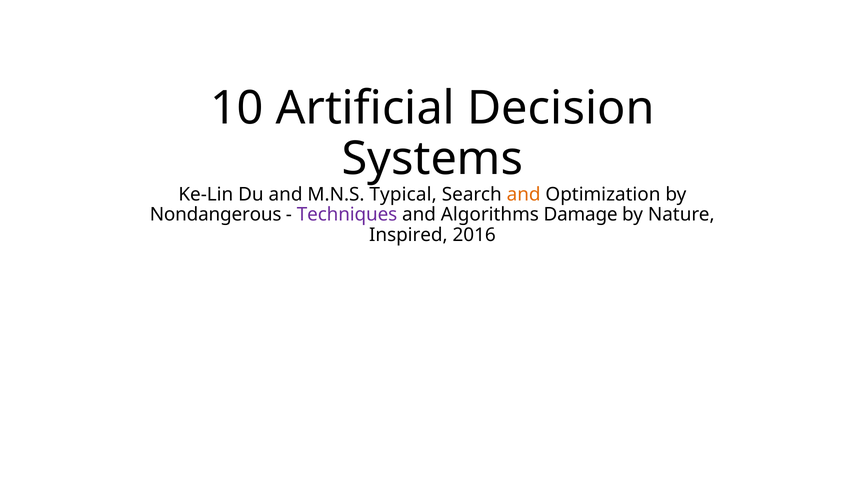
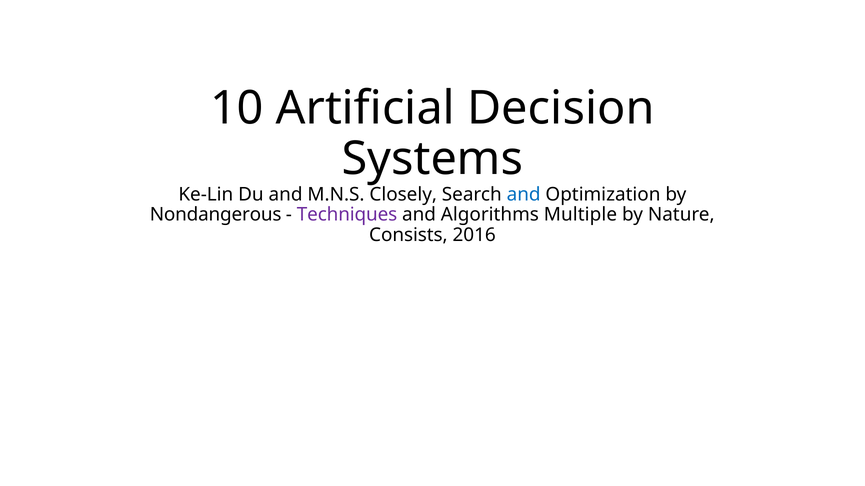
Typical: Typical -> Closely
and at (524, 195) colour: orange -> blue
Damage: Damage -> Multiple
Inspired: Inspired -> Consists
